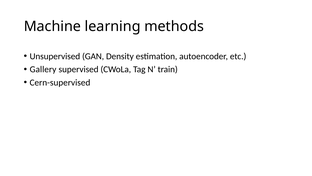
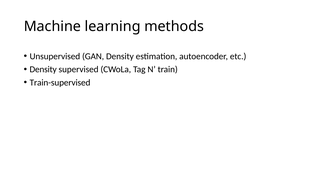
Gallery at (43, 69): Gallery -> Density
Cern-supervised: Cern-supervised -> Train-supervised
